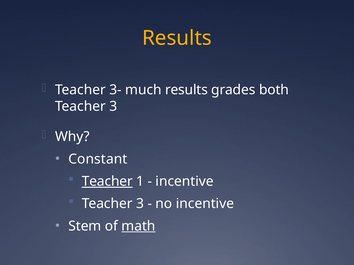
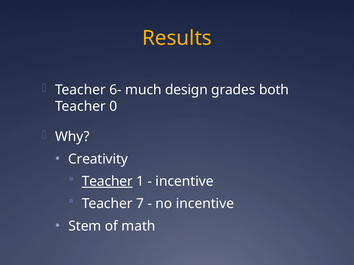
3-: 3- -> 6-
much results: results -> design
3 at (113, 107): 3 -> 0
Constant: Constant -> Creativity
3 at (140, 204): 3 -> 7
math underline: present -> none
